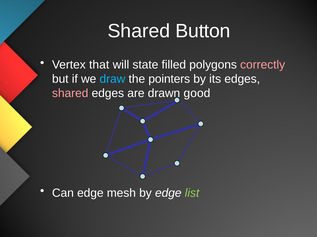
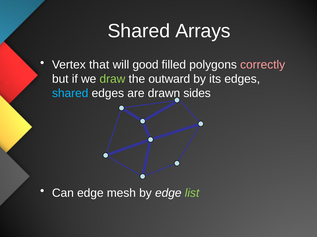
Button: Button -> Arrays
state: state -> good
draw colour: light blue -> light green
pointers: pointers -> outward
shared at (70, 94) colour: pink -> light blue
good: good -> sides
